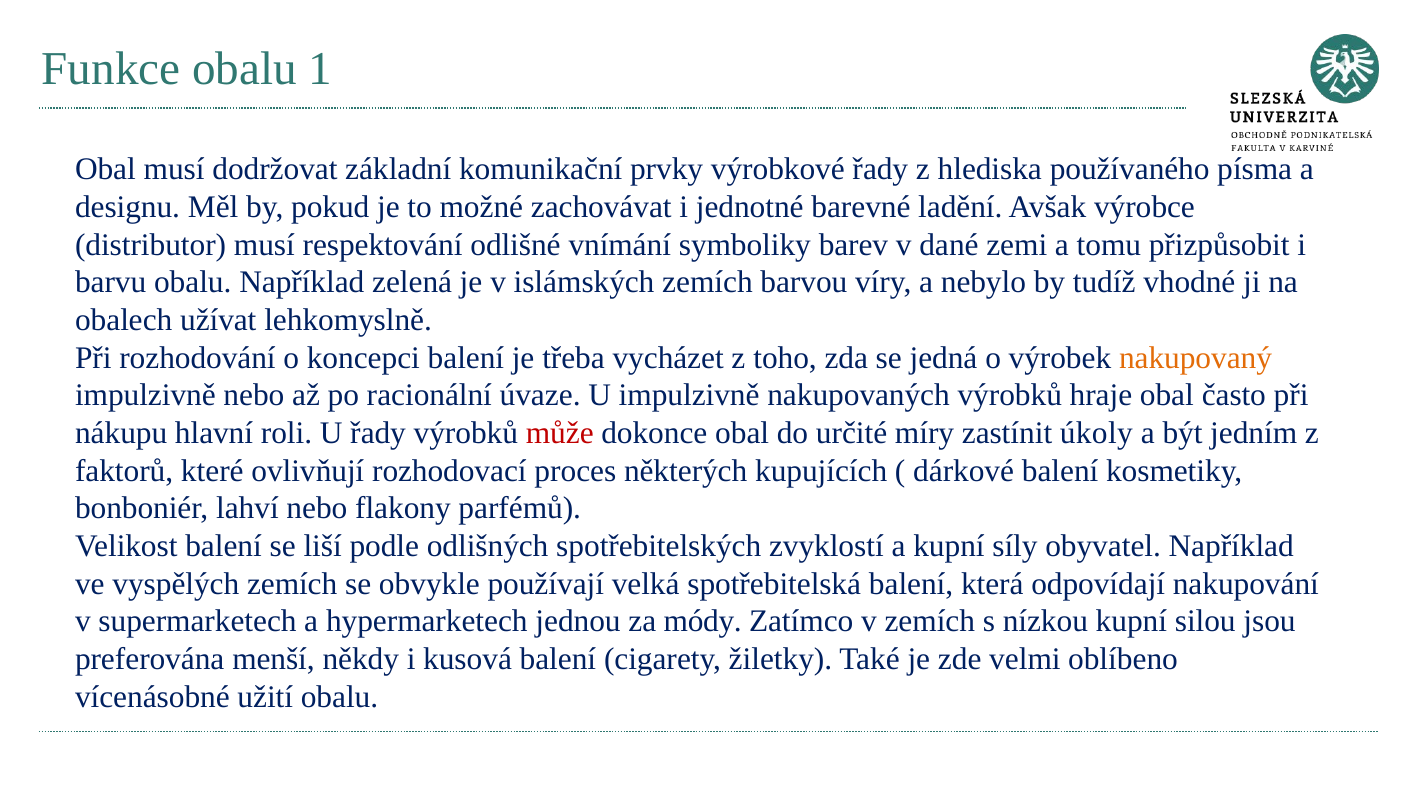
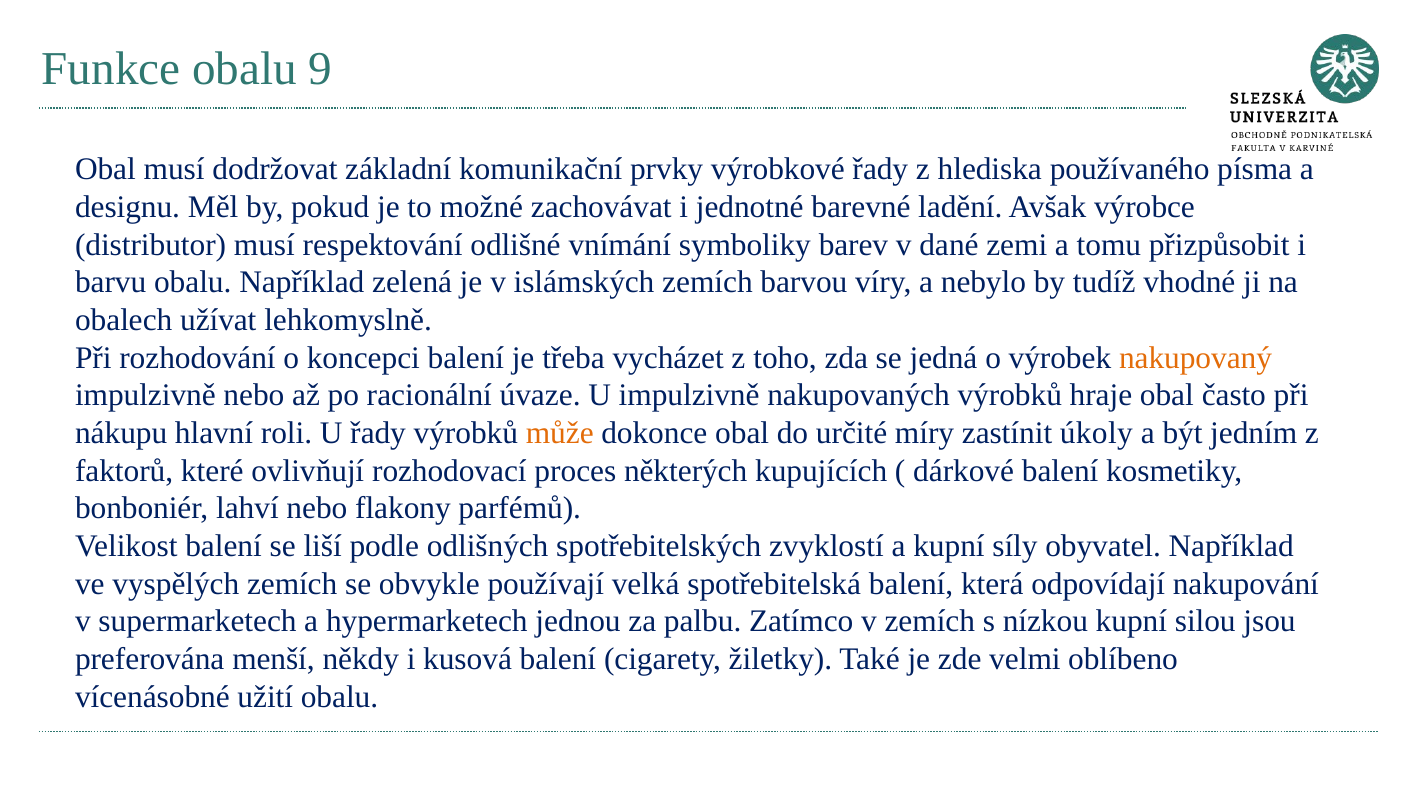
1: 1 -> 9
může colour: red -> orange
módy: módy -> palbu
